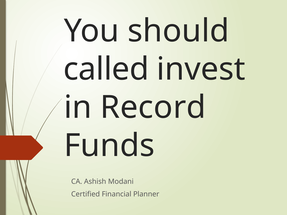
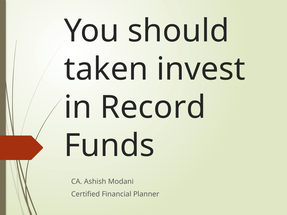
called: called -> taken
